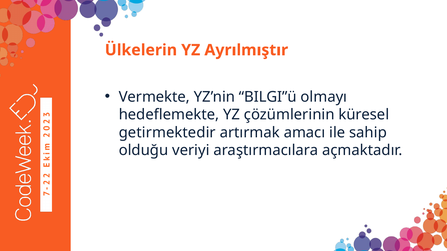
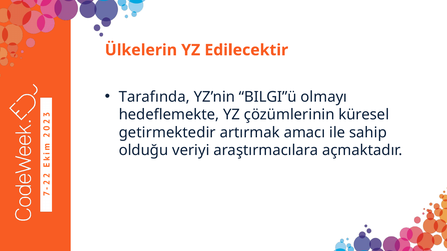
Ayrılmıştır: Ayrılmıştır -> Edilecektir
Vermekte: Vermekte -> Tarafında
